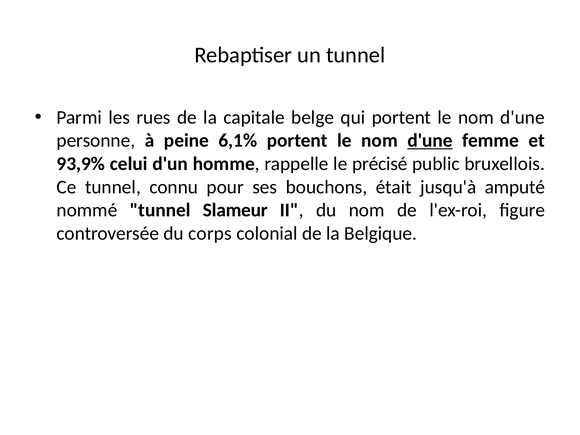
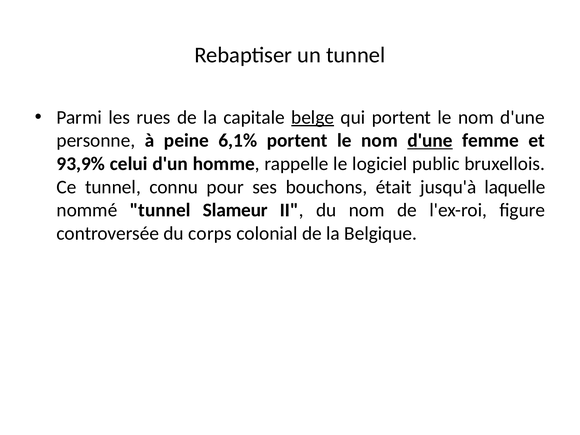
belge underline: none -> present
précisé: précisé -> logiciel
amputé: amputé -> laquelle
